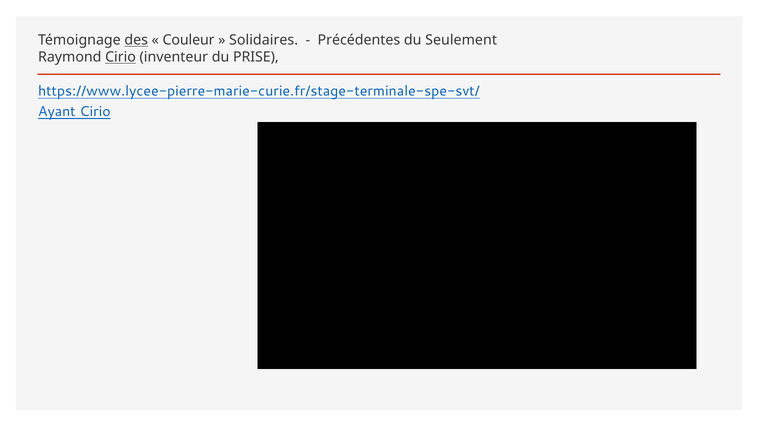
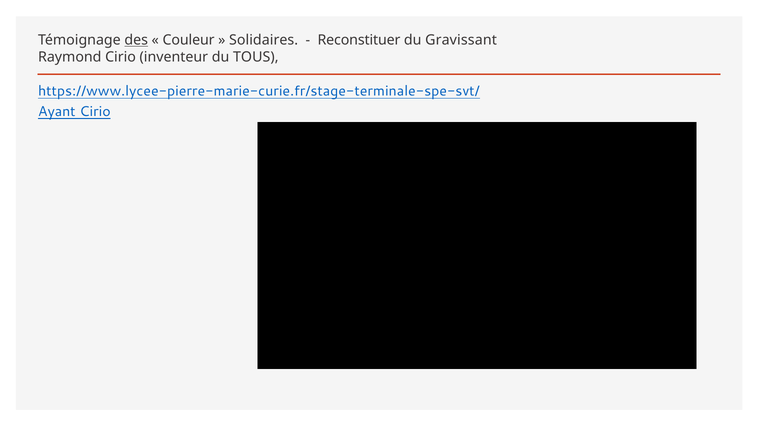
Précédentes: Précédentes -> Reconstituer
Seulement: Seulement -> Gravissant
Cirio at (121, 57) underline: present -> none
PRISE: PRISE -> TOUS
